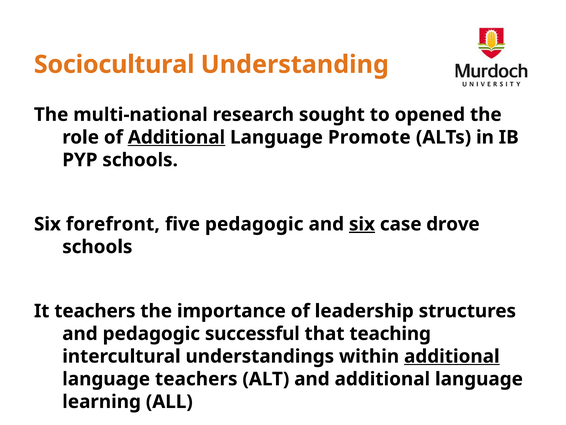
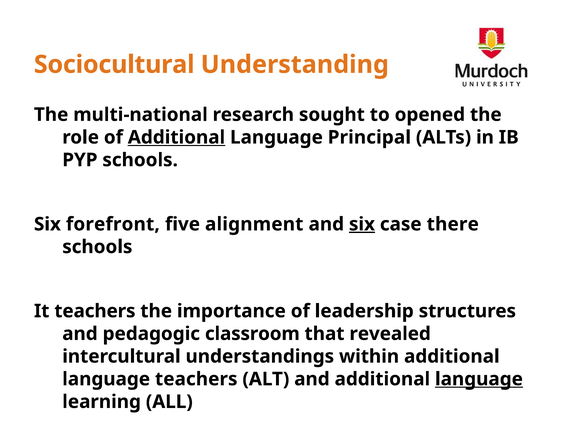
Promote: Promote -> Principal
five pedagogic: pedagogic -> alignment
drove: drove -> there
successful: successful -> classroom
teaching: teaching -> revealed
additional at (452, 356) underline: present -> none
language at (479, 379) underline: none -> present
